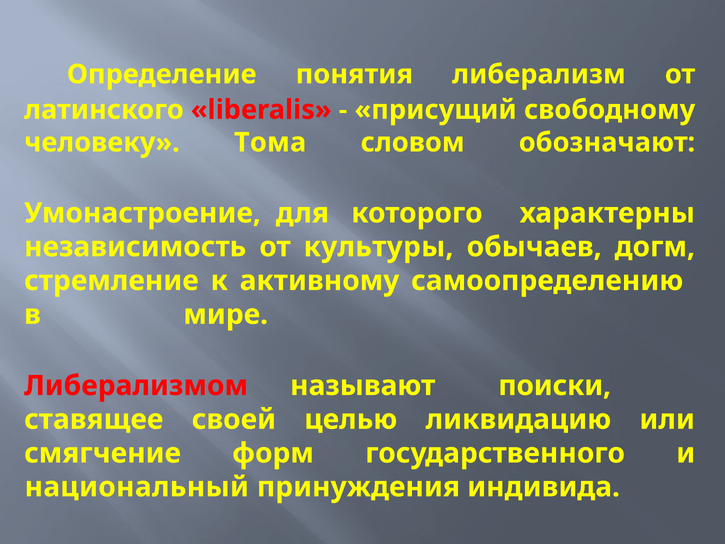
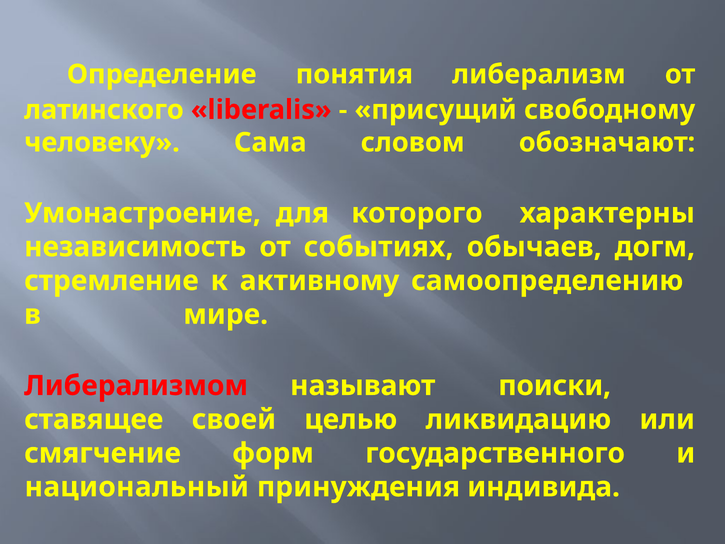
Тома: Тома -> Сама
культуры: культуры -> событиях
